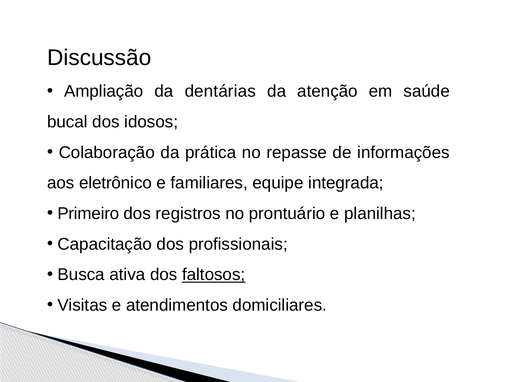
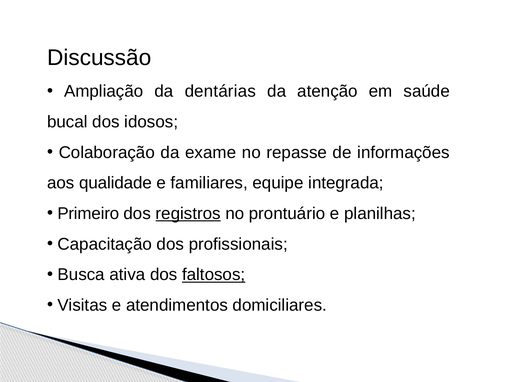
prática: prática -> exame
eletrônico: eletrônico -> qualidade
registros underline: none -> present
